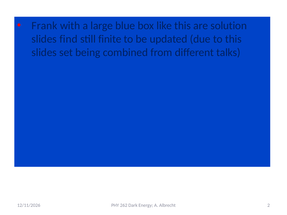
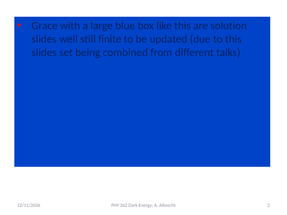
Frank: Frank -> Grace
find: find -> well
